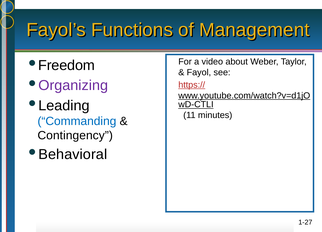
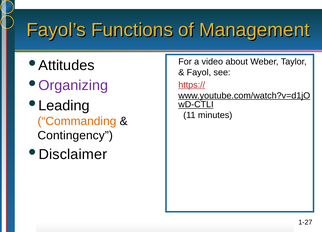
Freedom: Freedom -> Attitudes
Commanding colour: blue -> orange
Behavioral: Behavioral -> Disclaimer
